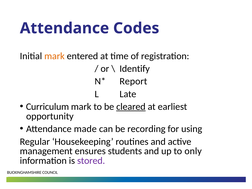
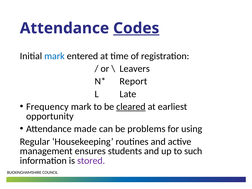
Codes underline: none -> present
mark at (54, 56) colour: orange -> blue
Identify: Identify -> Leavers
Curriculum: Curriculum -> Frequency
recording: recording -> problems
only: only -> such
